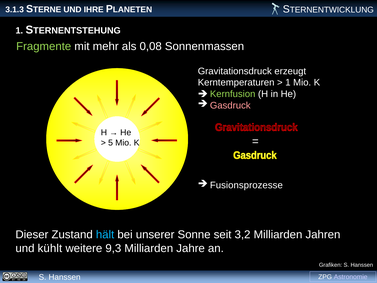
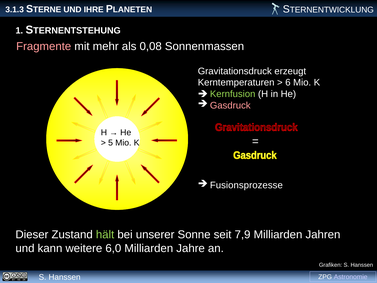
Fragmente at (44, 46) colour: light green -> pink
1 at (288, 82): 1 -> 6
hält colour: light blue -> light green
3,2: 3,2 -> 7,9
kühlt: kühlt -> kann
9,3: 9,3 -> 6,0
